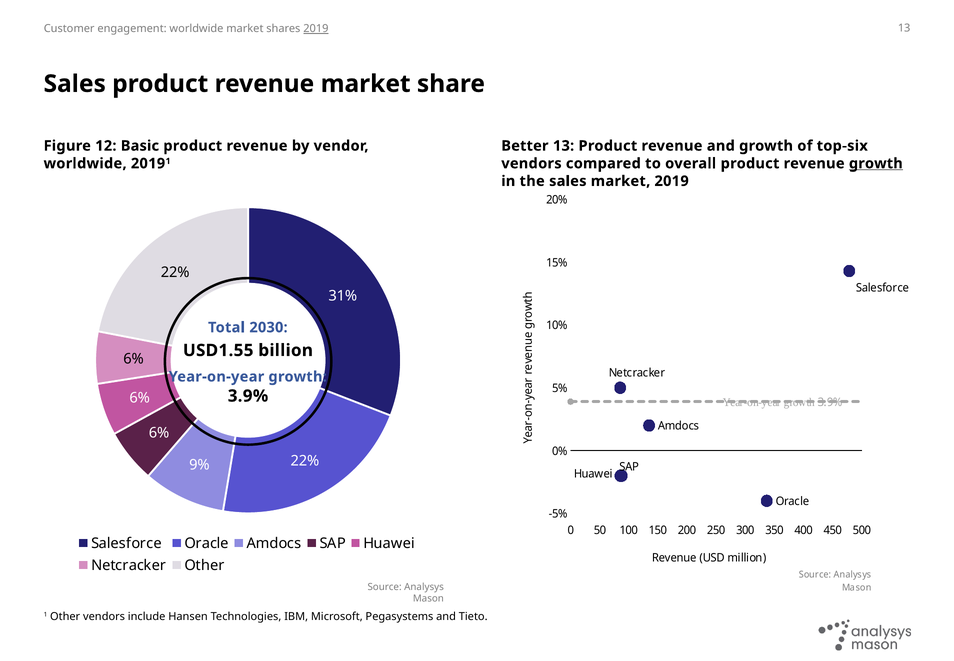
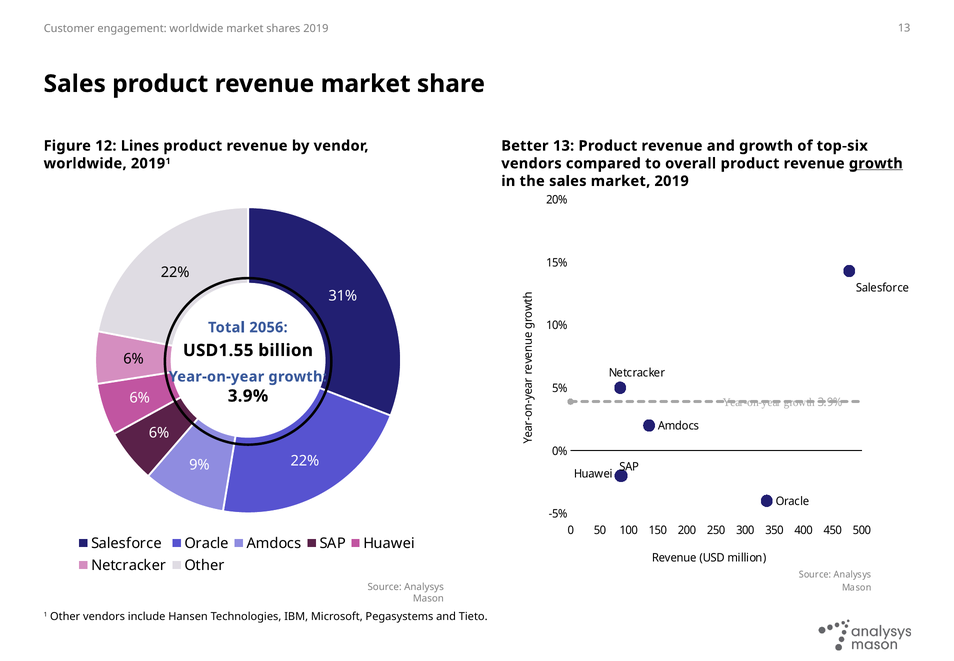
2019 at (316, 29) underline: present -> none
Basic: Basic -> Lines
2030: 2030 -> 2056
